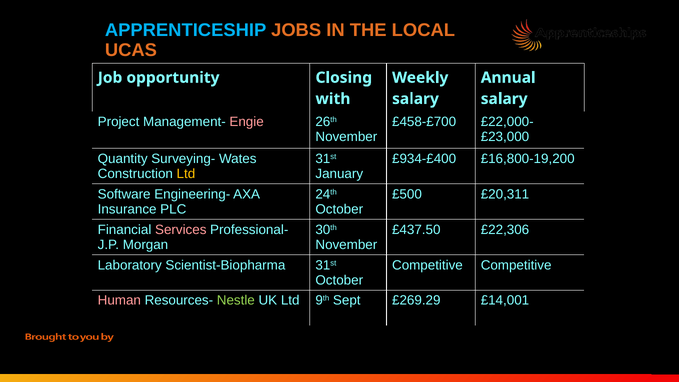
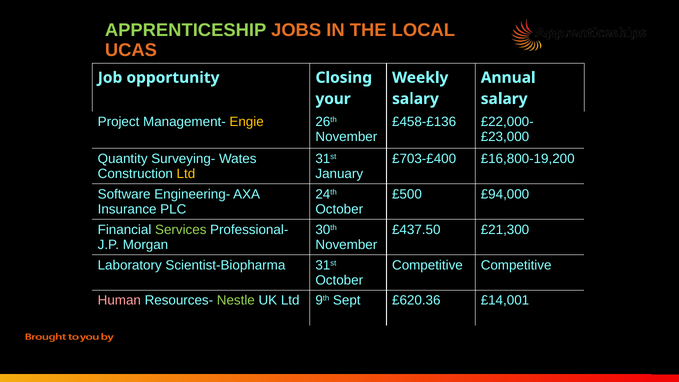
APPRENTICESHIP colour: light blue -> light green
with: with -> your
Engie colour: pink -> yellow
£458-£700: £458-£700 -> £458-£136
£934-£400: £934-£400 -> £703-£400
£20,311: £20,311 -> £94,000
Services colour: pink -> light green
£22,306: £22,306 -> £21,300
£269.29: £269.29 -> £620.36
